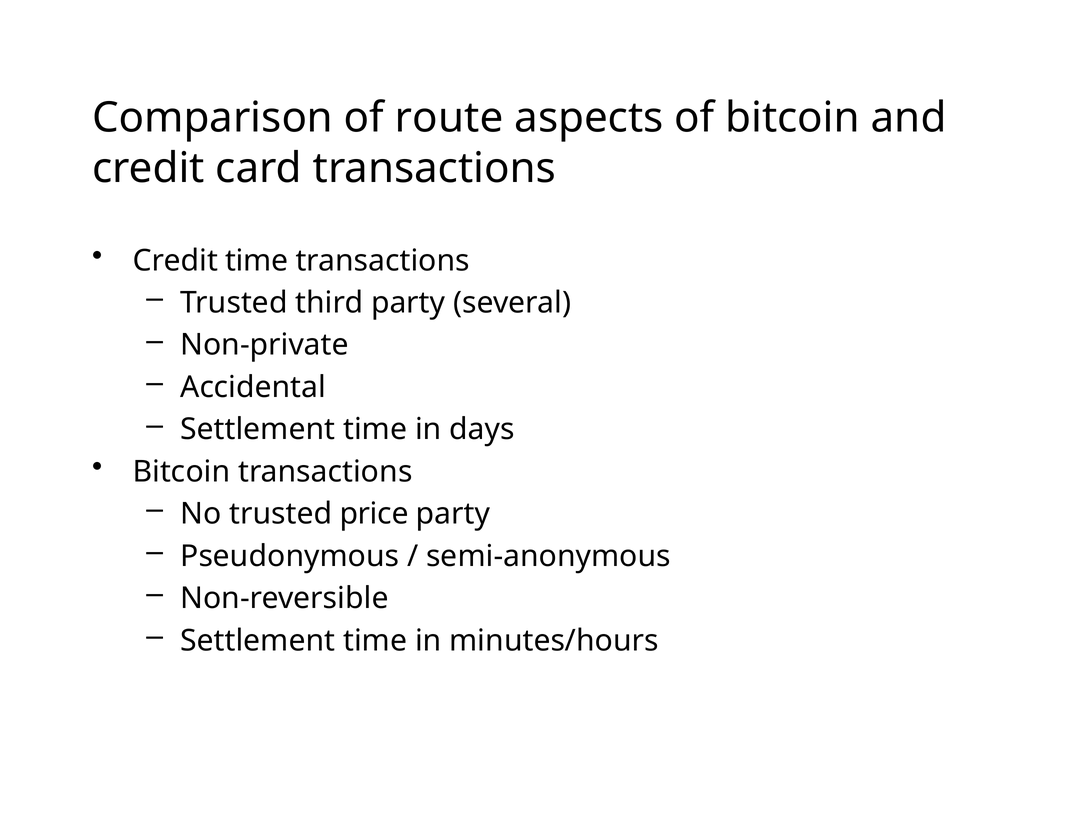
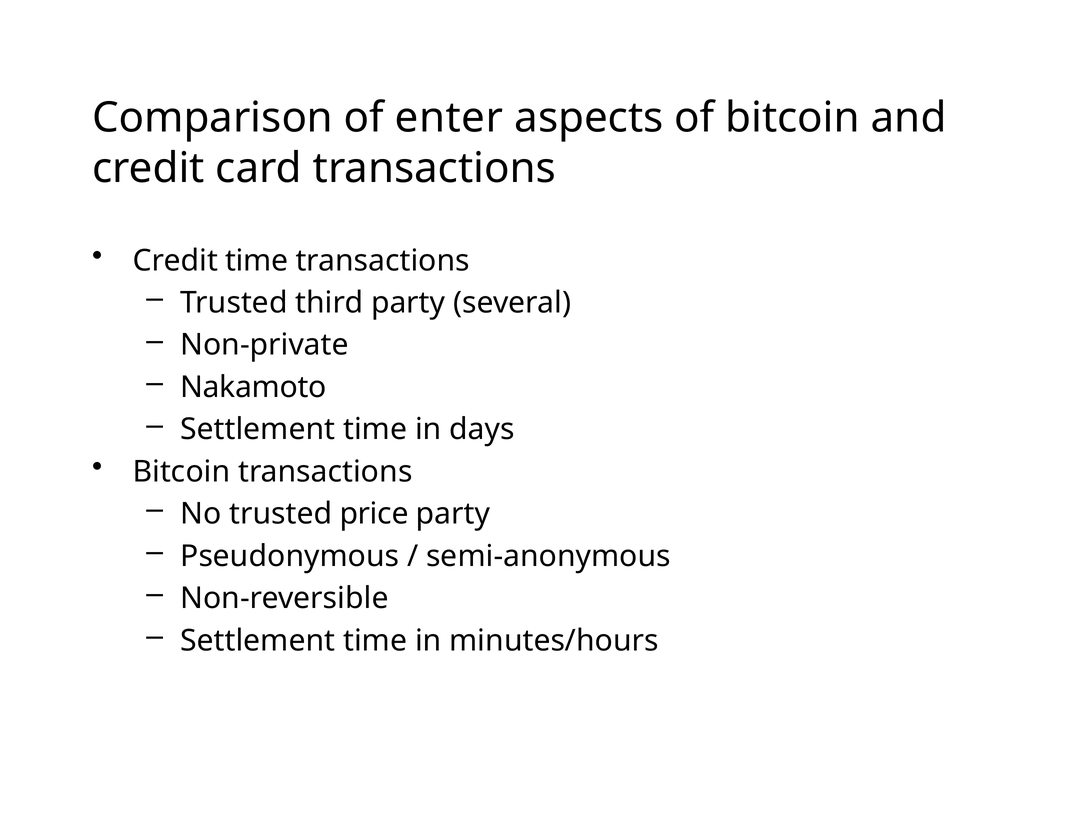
route: route -> enter
Accidental: Accidental -> Nakamoto
